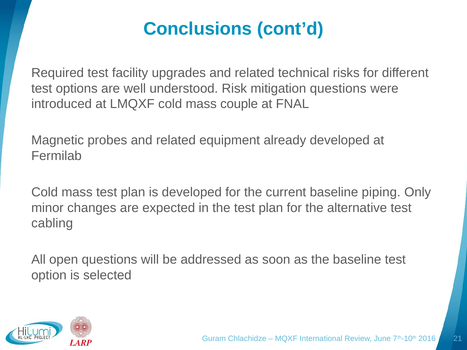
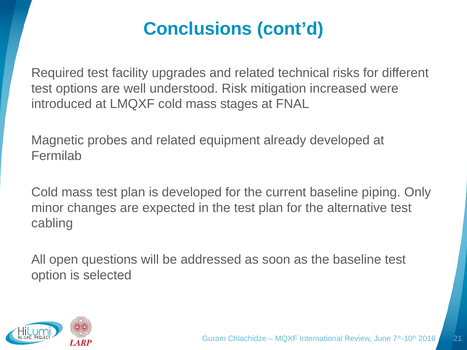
mitigation questions: questions -> increased
couple: couple -> stages
